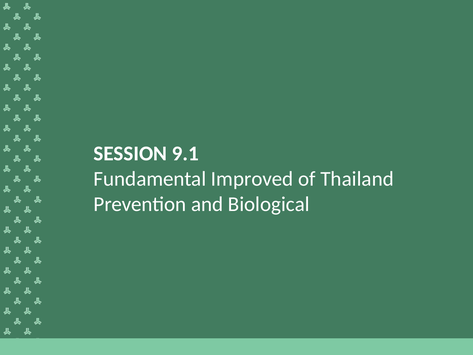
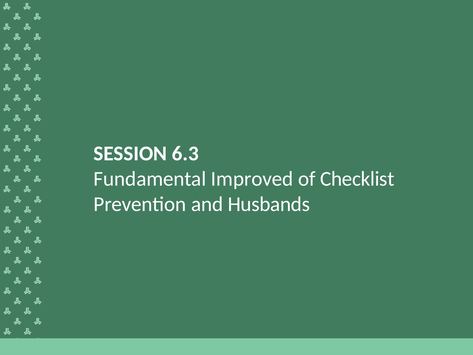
9.1: 9.1 -> 6.3
Thailand: Thailand -> Checklist
Biological: Biological -> Husbands
